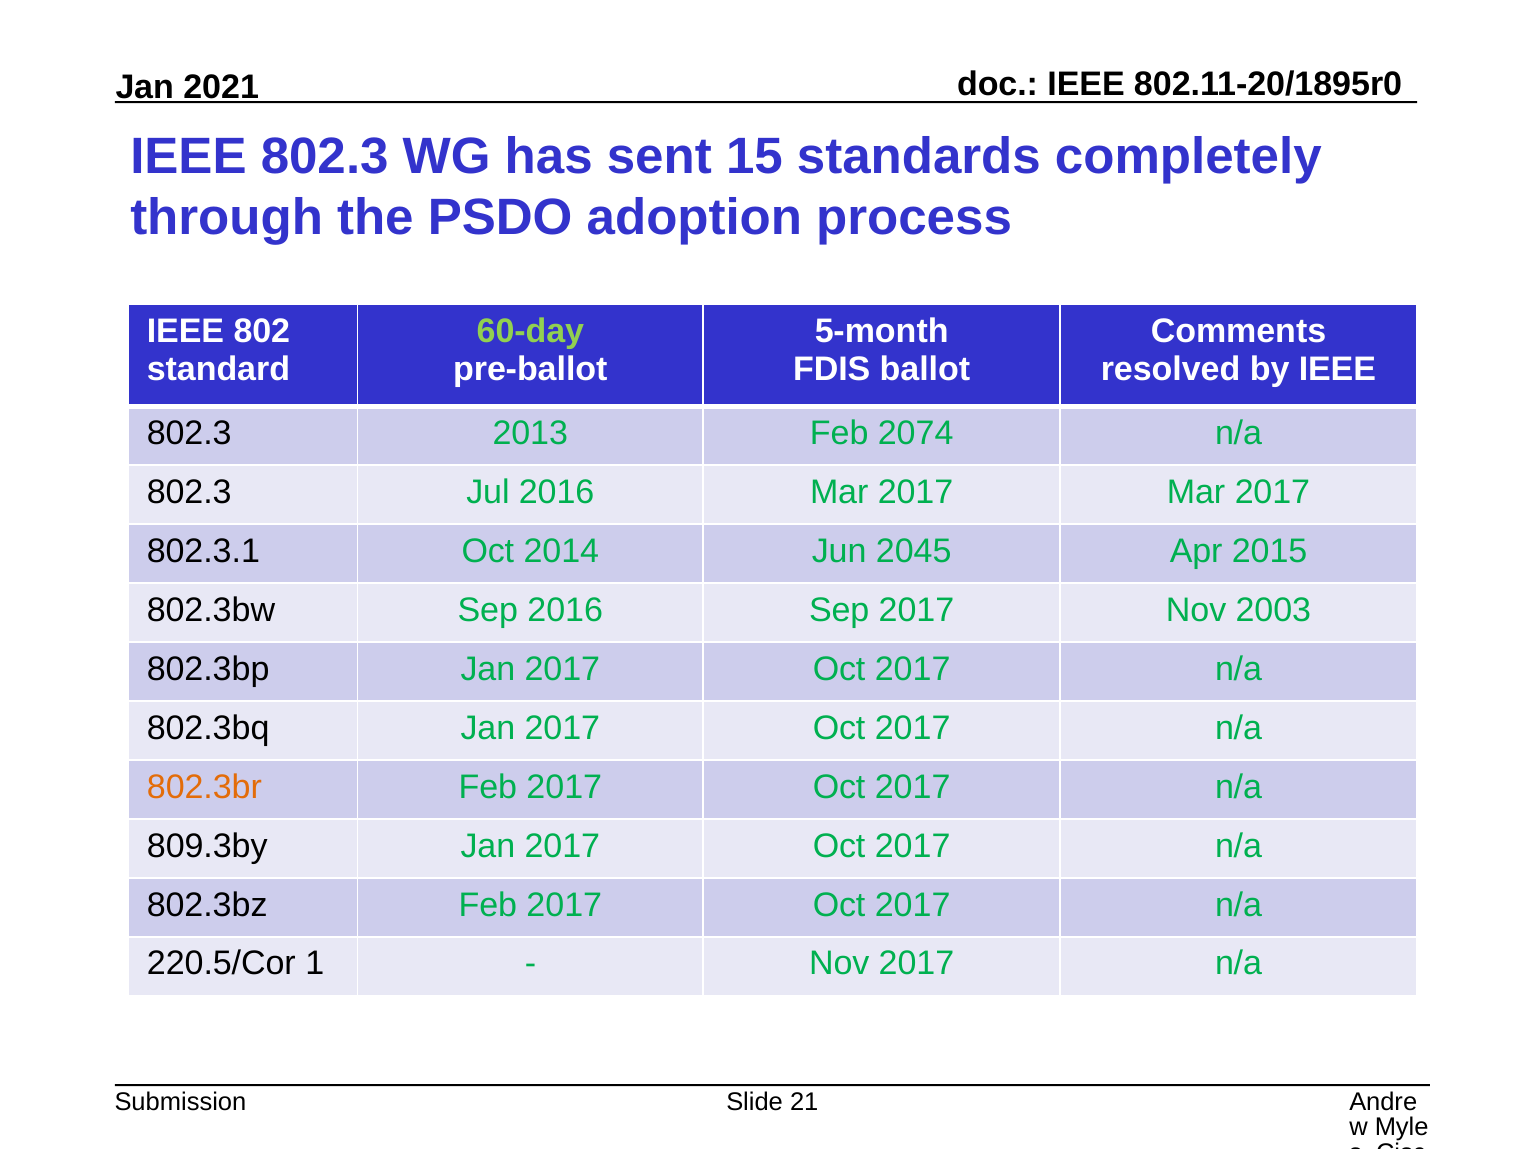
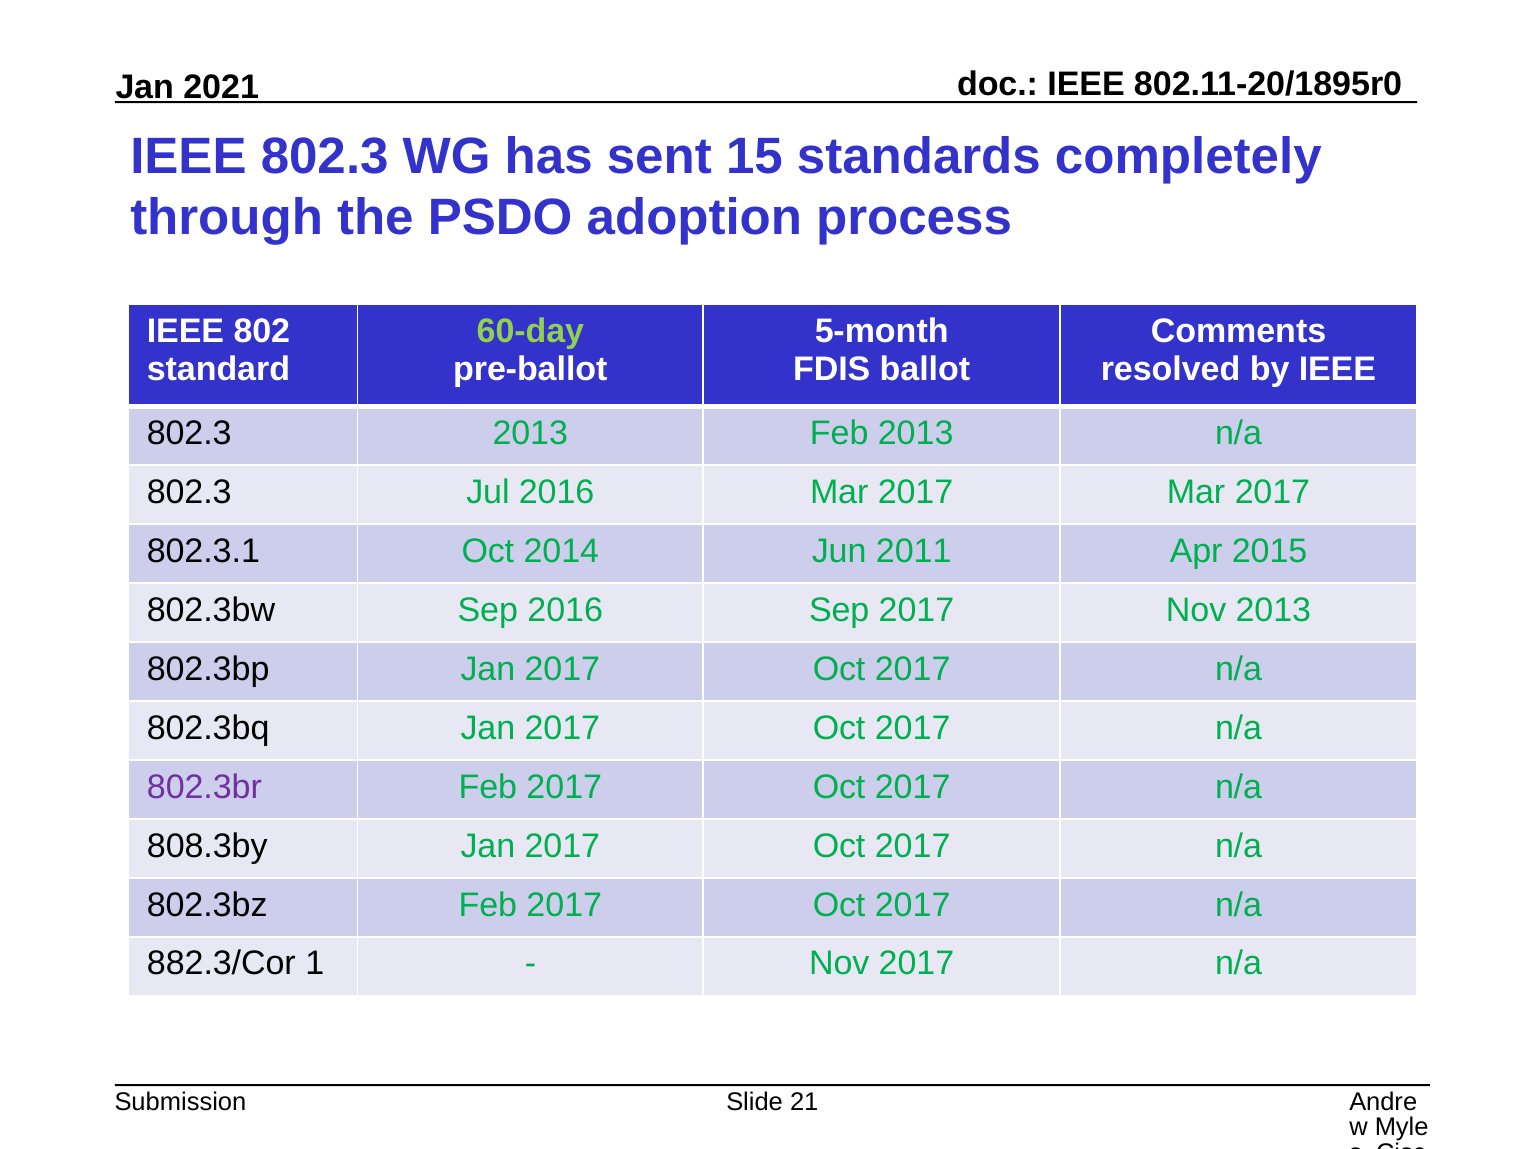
Feb 2074: 2074 -> 2013
2045: 2045 -> 2011
Nov 2003: 2003 -> 2013
802.3br colour: orange -> purple
809.3by: 809.3by -> 808.3by
220.5/Cor: 220.5/Cor -> 882.3/Cor
